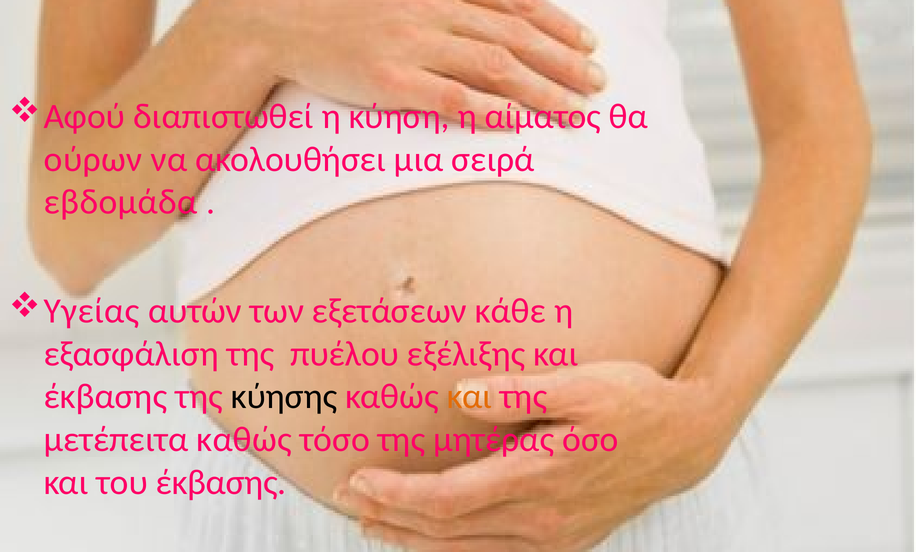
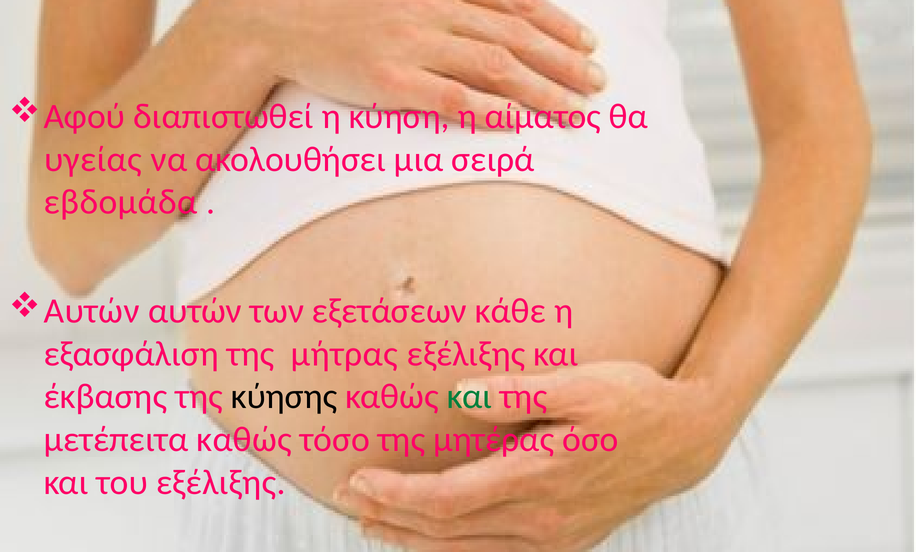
ούρων: ούρων -> υγείας
Υγείας at (92, 311): Υγείας -> Αυτών
πυέλου: πυέλου -> μήτρας
και at (469, 397) colour: orange -> green
του έκβασης: έκβασης -> εξέλιξης
